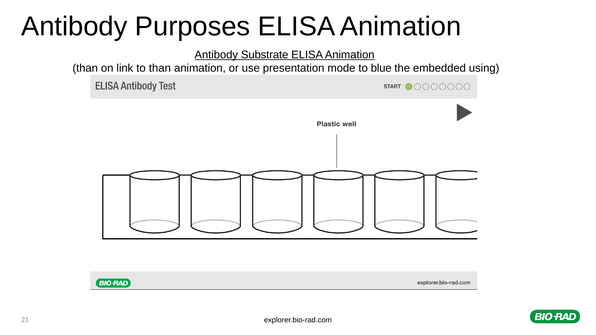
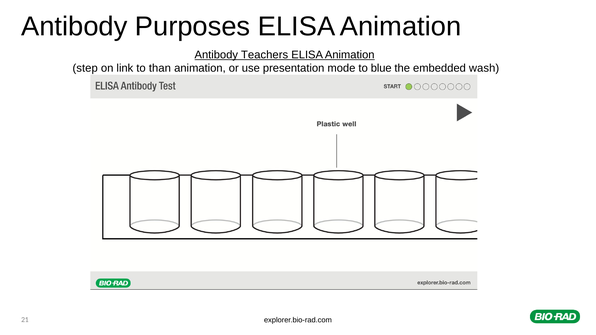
Substrate: Substrate -> Teachers
than at (85, 68): than -> step
using: using -> wash
